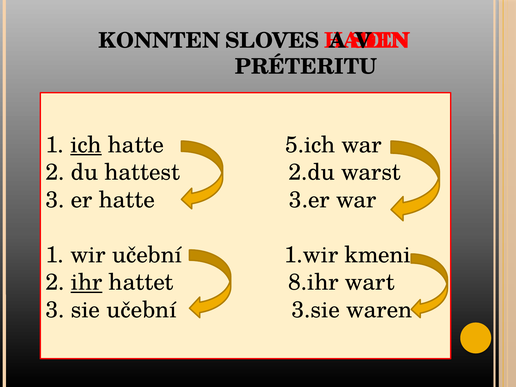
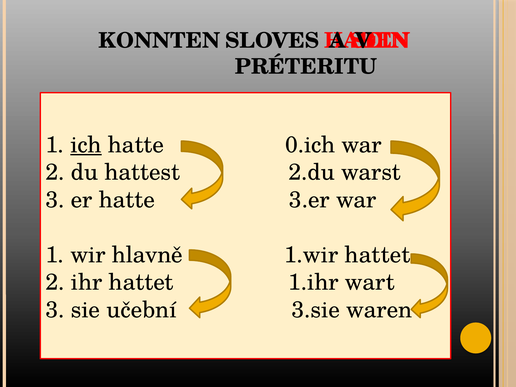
5.ich: 5.ich -> 0.ich
wir učební: učební -> hlavně
1.wir kmeni: kmeni -> hattet
ihr underline: present -> none
8.ihr: 8.ihr -> 1.ihr
